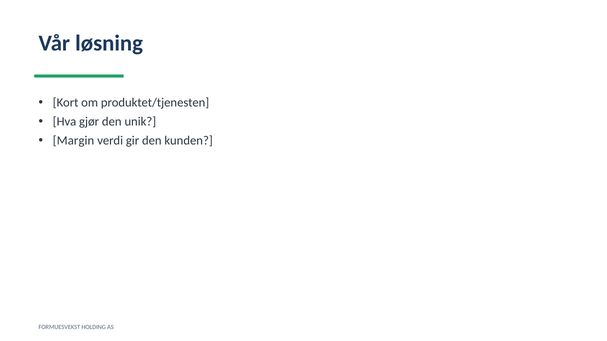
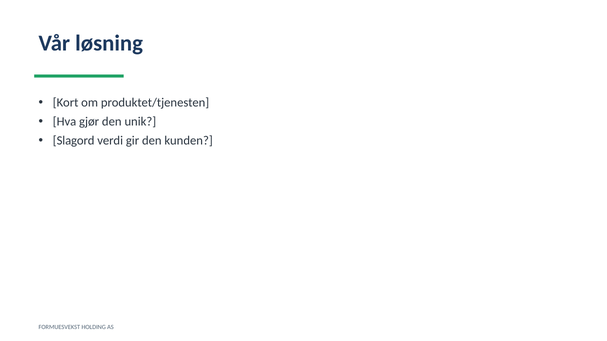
Margin: Margin -> Slagord
